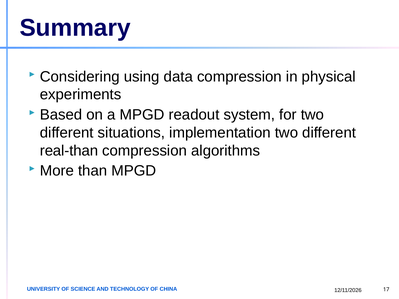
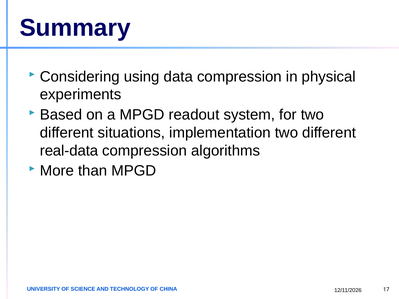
real-than: real-than -> real-data
